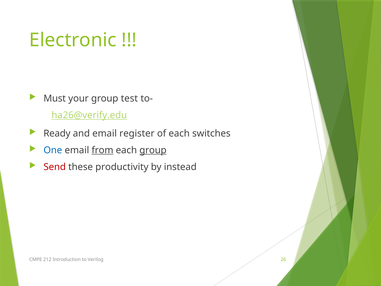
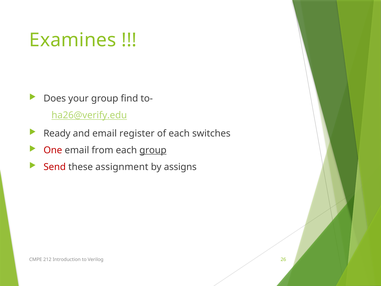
Electronic: Electronic -> Examines
Must: Must -> Does
test: test -> find
One colour: blue -> red
from underline: present -> none
productivity: productivity -> assignment
instead: instead -> assigns
